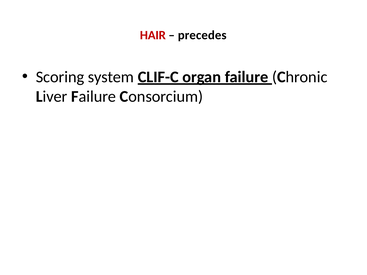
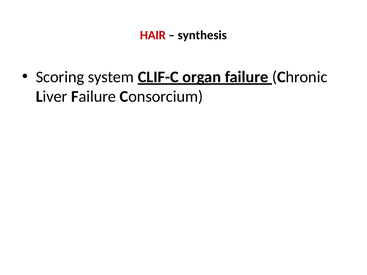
precedes: precedes -> synthesis
